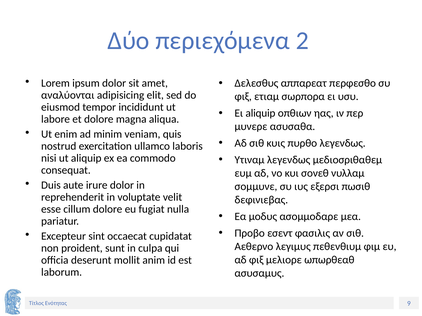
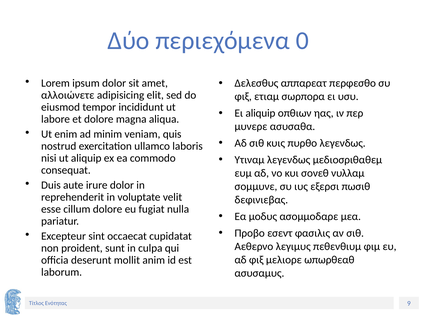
2: 2 -> 0
αναλύονται: αναλύονται -> αλλοιώνετε
